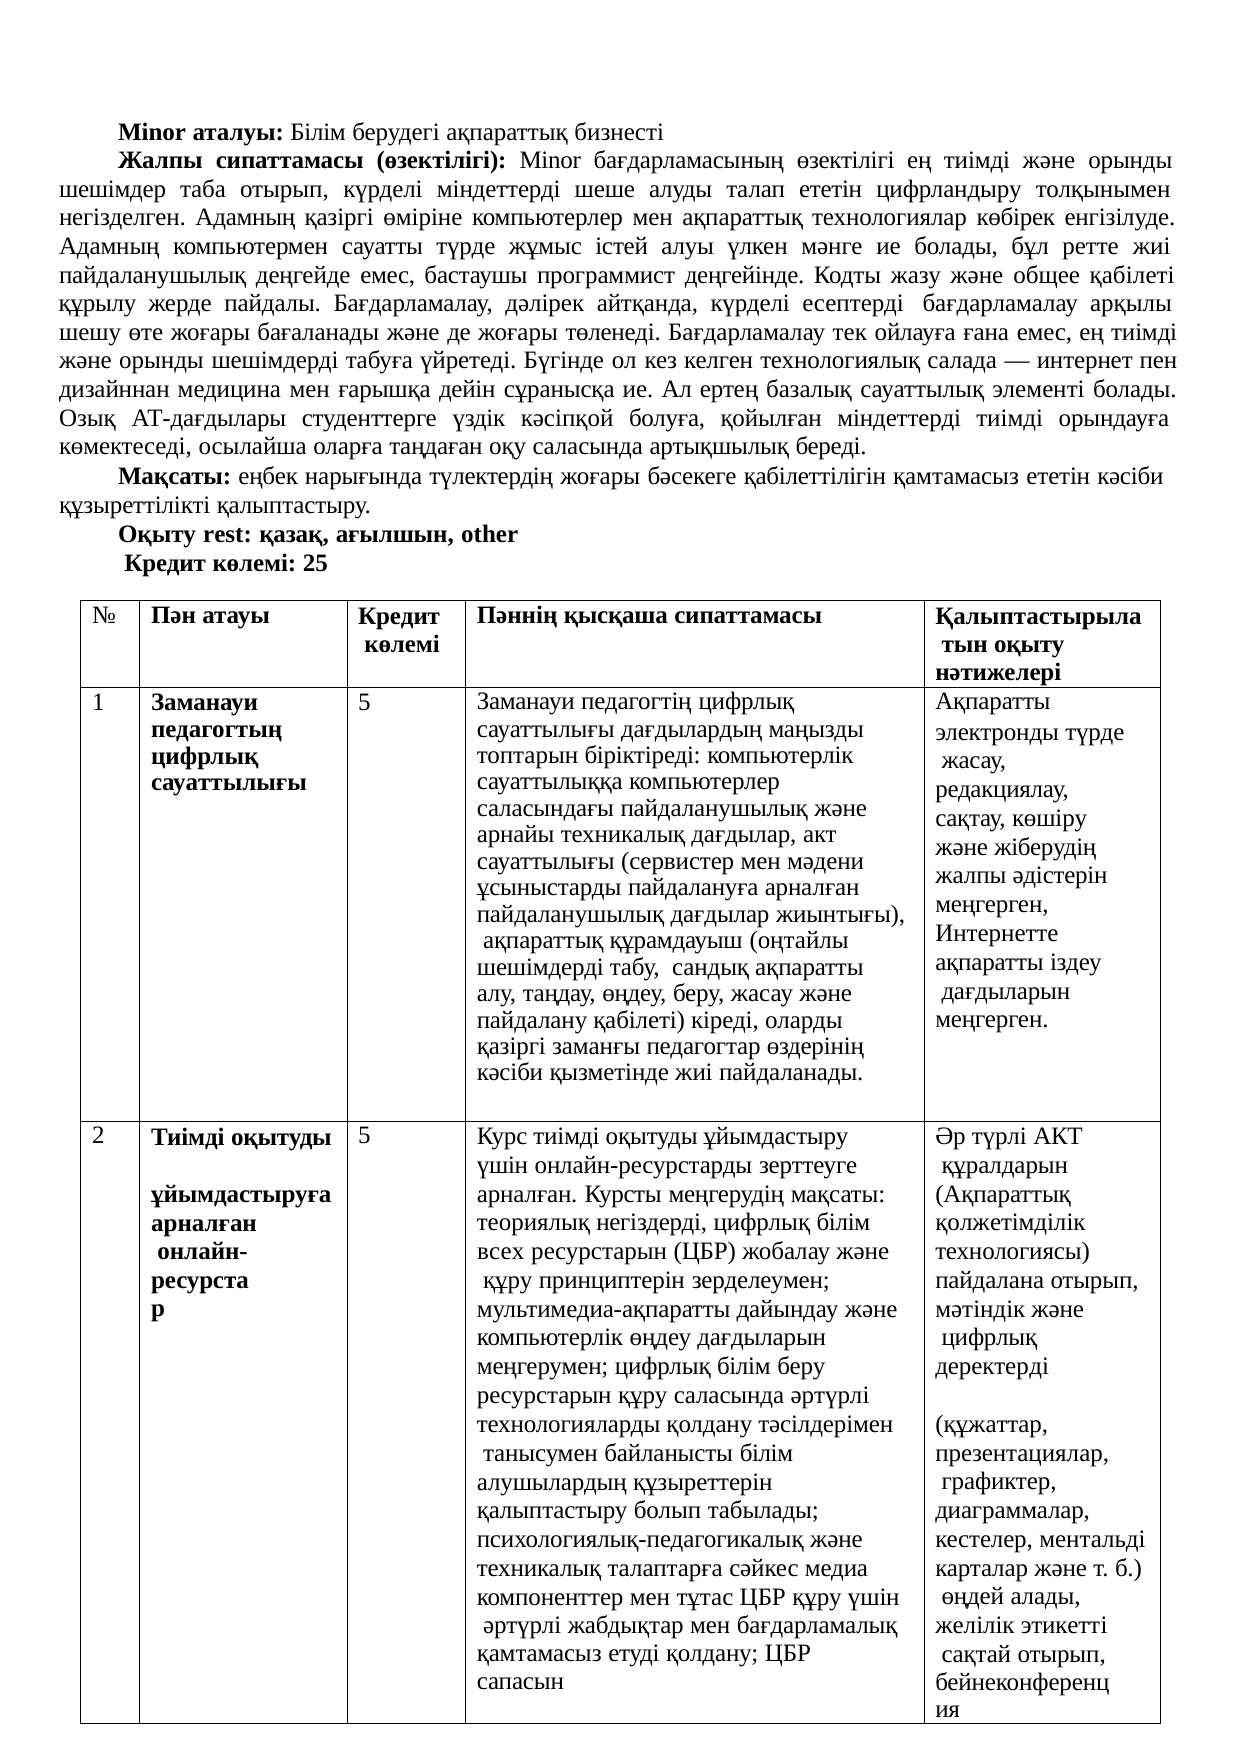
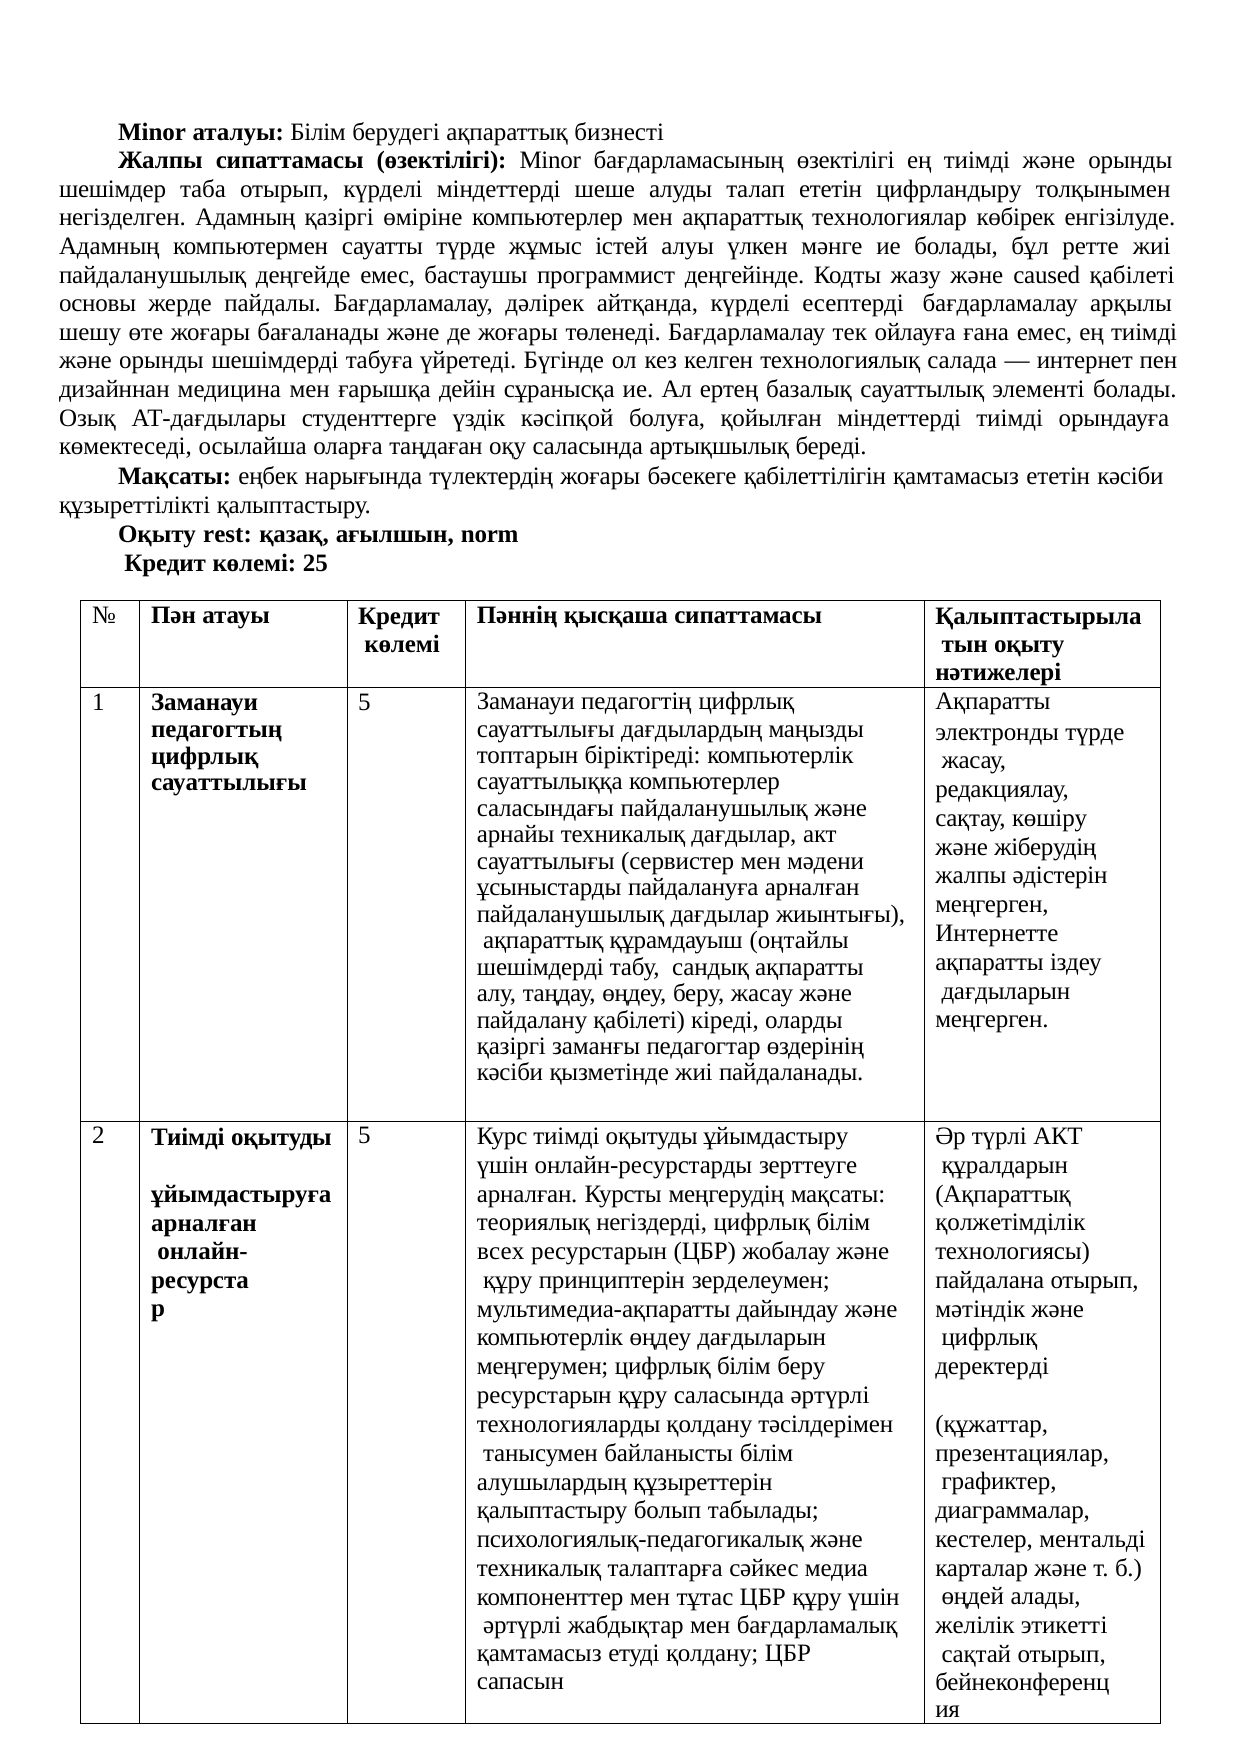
общее: общее -> caused
құрылу: құрылу -> основы
other: other -> norm
